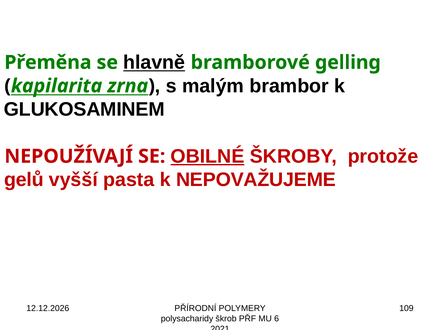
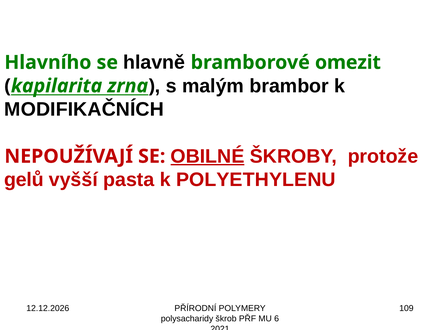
Přeměna: Přeměna -> Hlavního
hlavně underline: present -> none
gelling: gelling -> omezit
GLUKOSAMINEM: GLUKOSAMINEM -> MODIFIKAČNÍCH
NEPOVAŽUJEME: NEPOVAŽUJEME -> POLYETHYLENU
